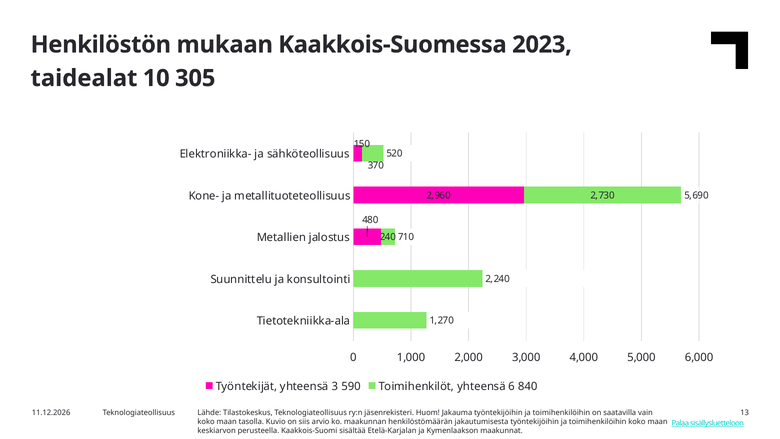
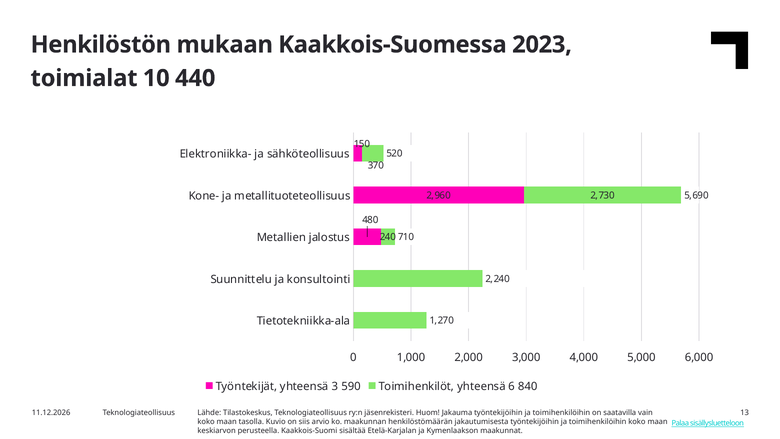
taidealat: taidealat -> toimialat
305: 305 -> 440
